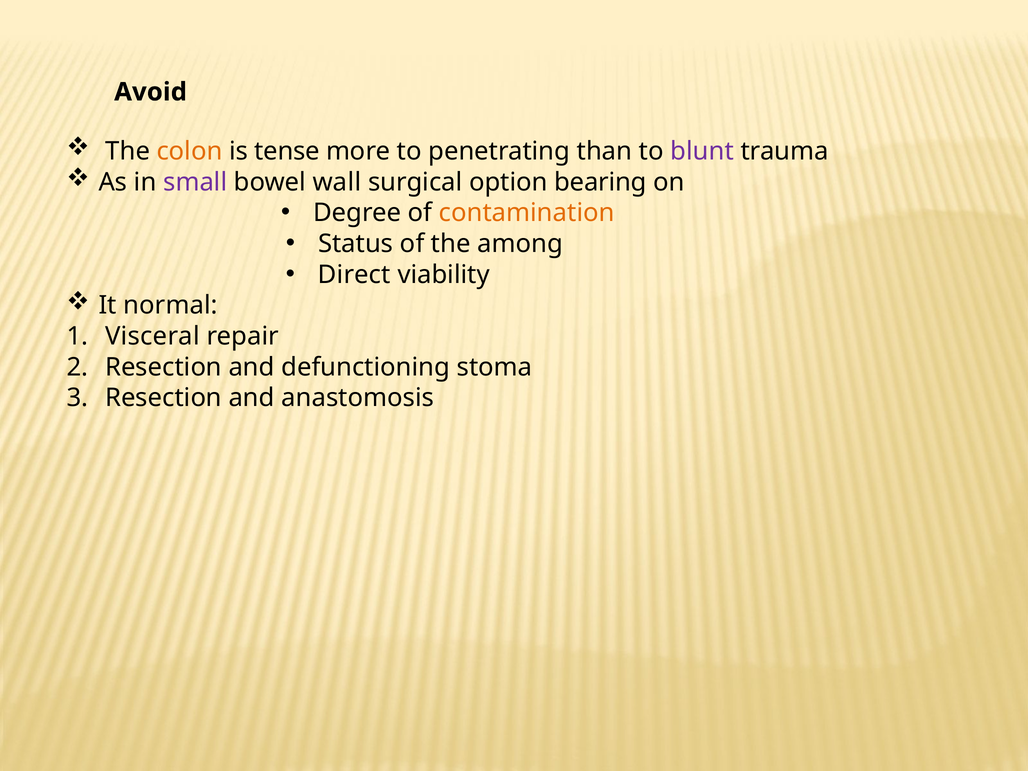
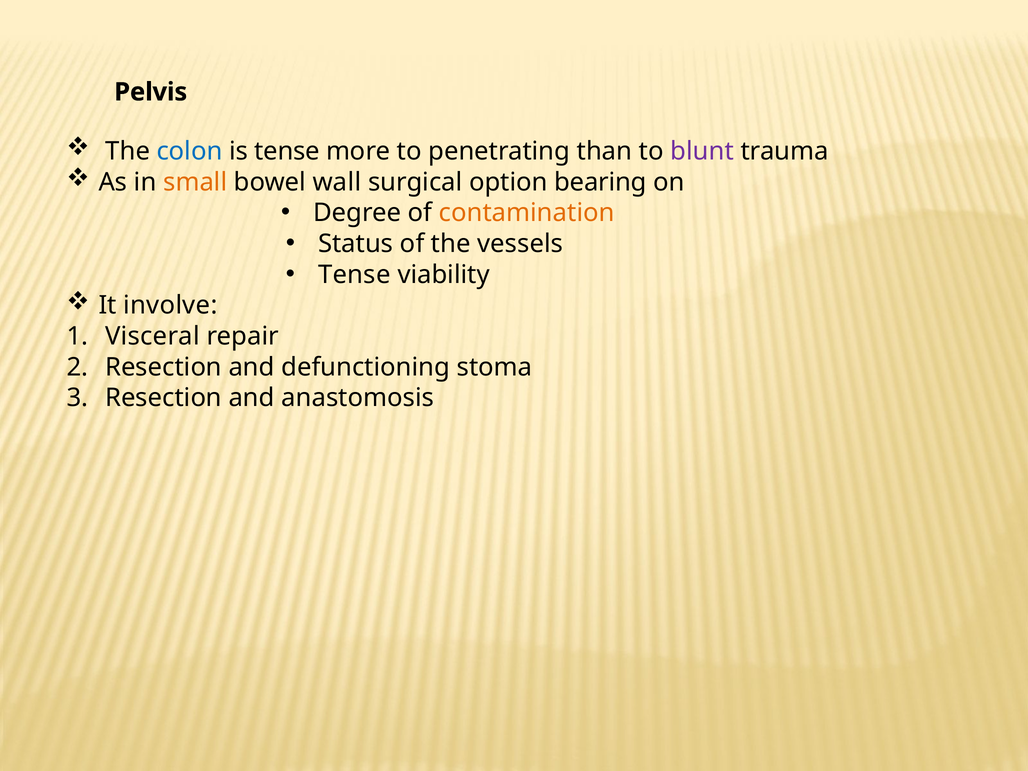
Avoid: Avoid -> Pelvis
colon colour: orange -> blue
small colour: purple -> orange
among: among -> vessels
Direct at (354, 275): Direct -> Tense
normal: normal -> involve
